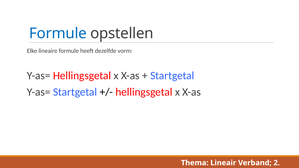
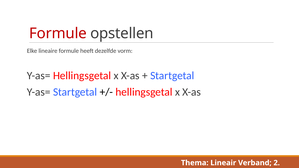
Formule at (58, 33) colour: blue -> red
